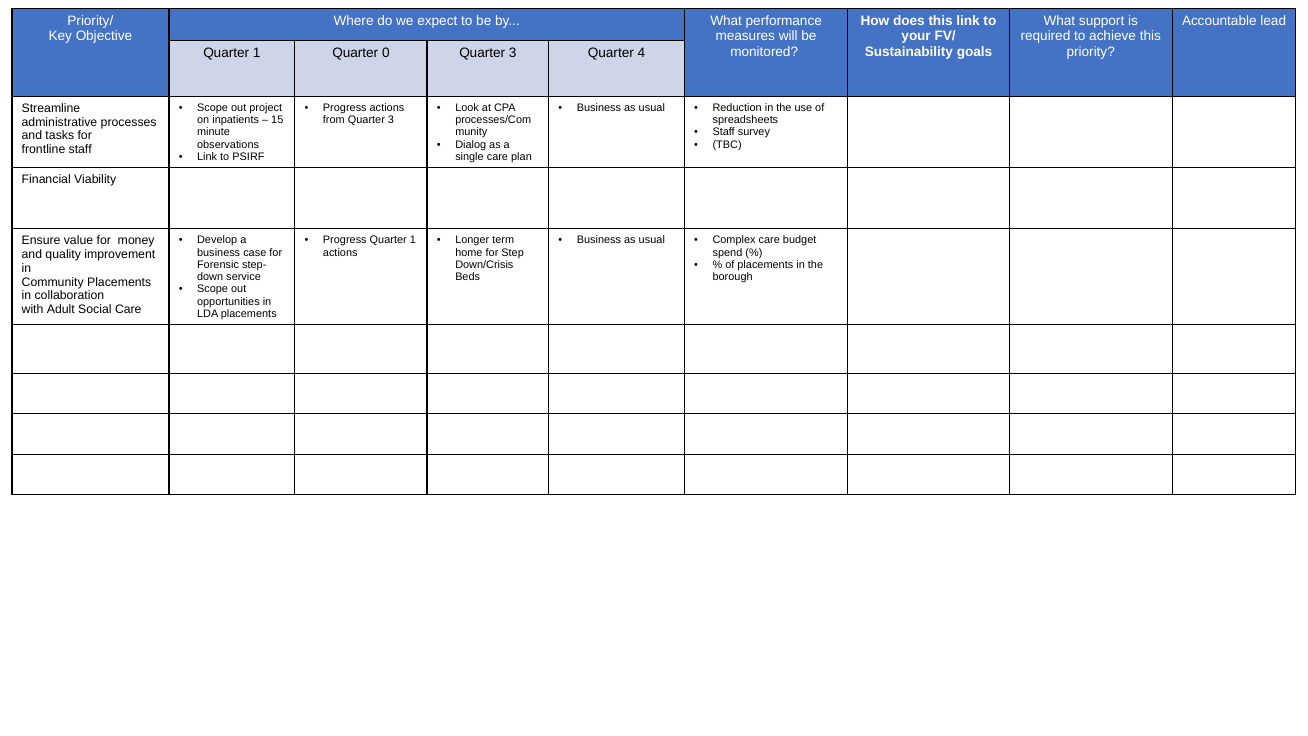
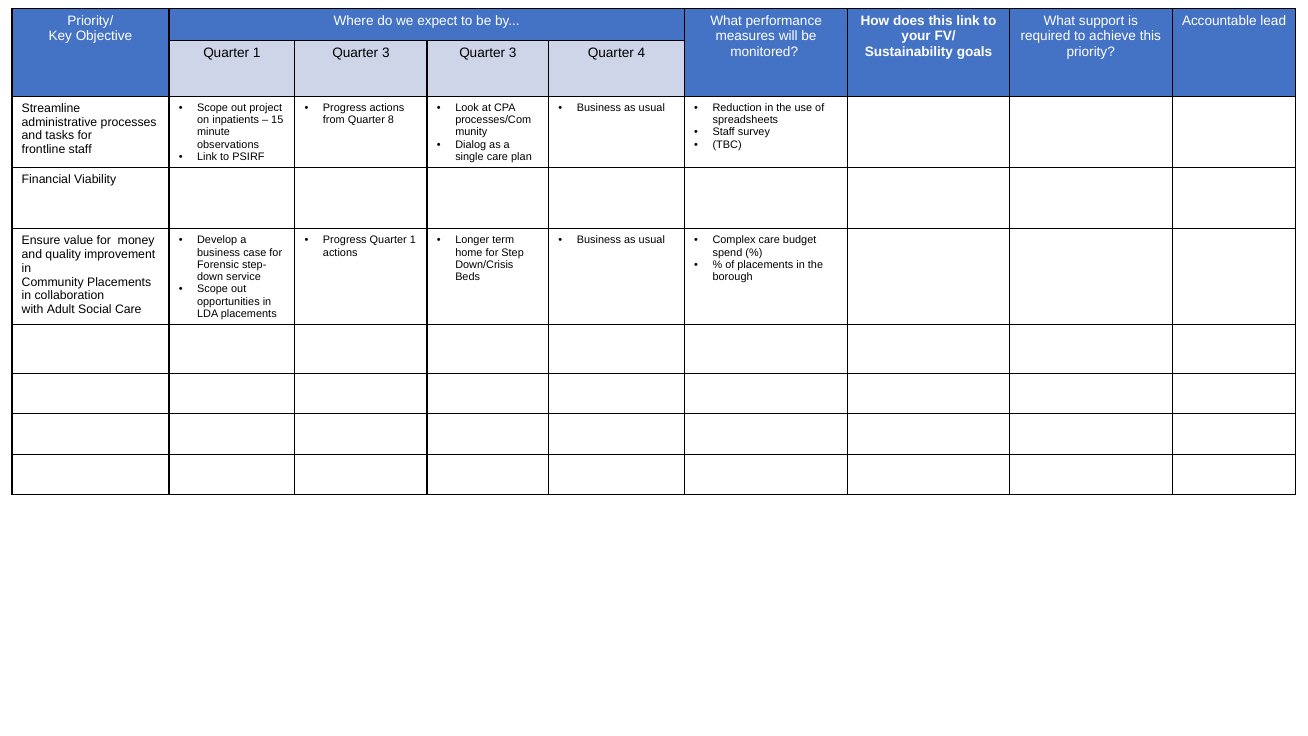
1 Quarter 0: 0 -> 3
from Quarter 3: 3 -> 8
